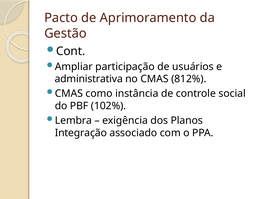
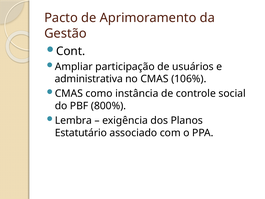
812%: 812% -> 106%
102%: 102% -> 800%
Integração: Integração -> Estatutário
